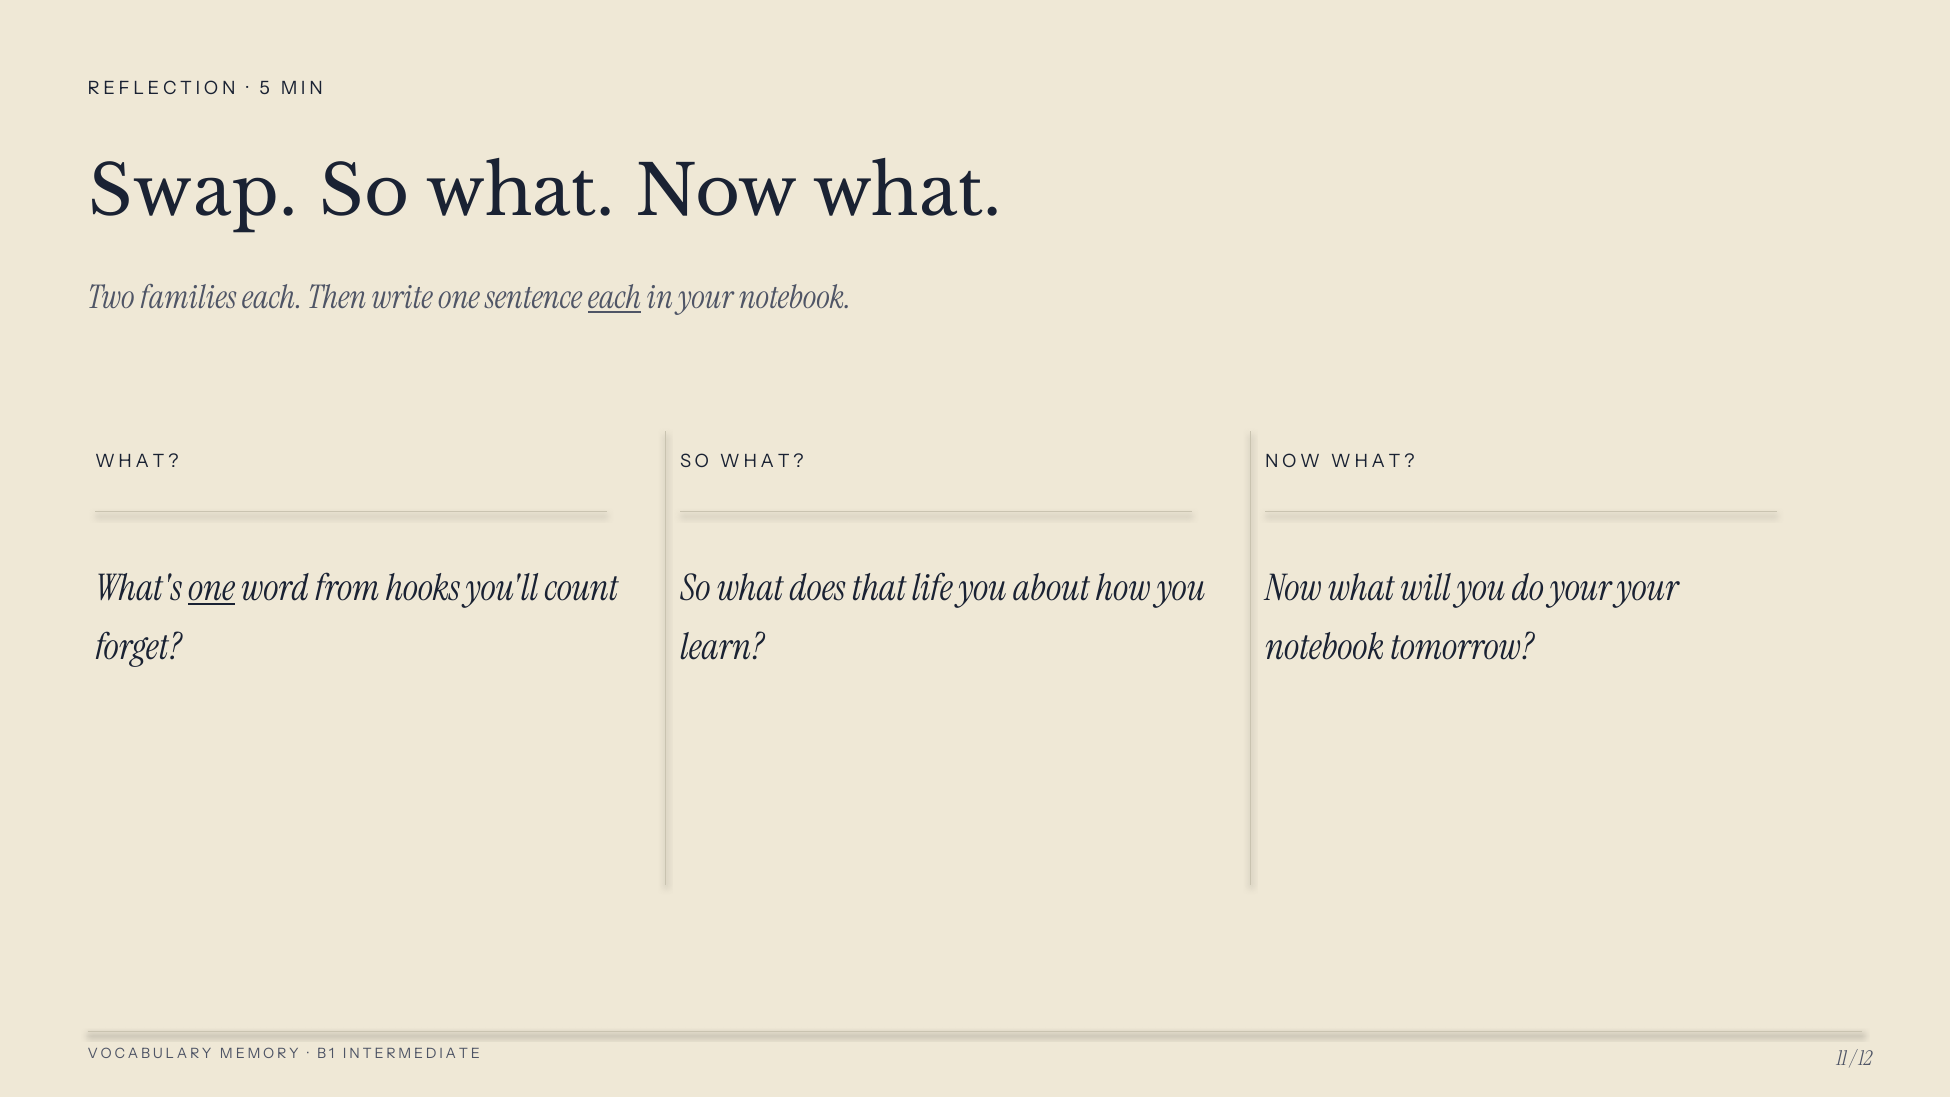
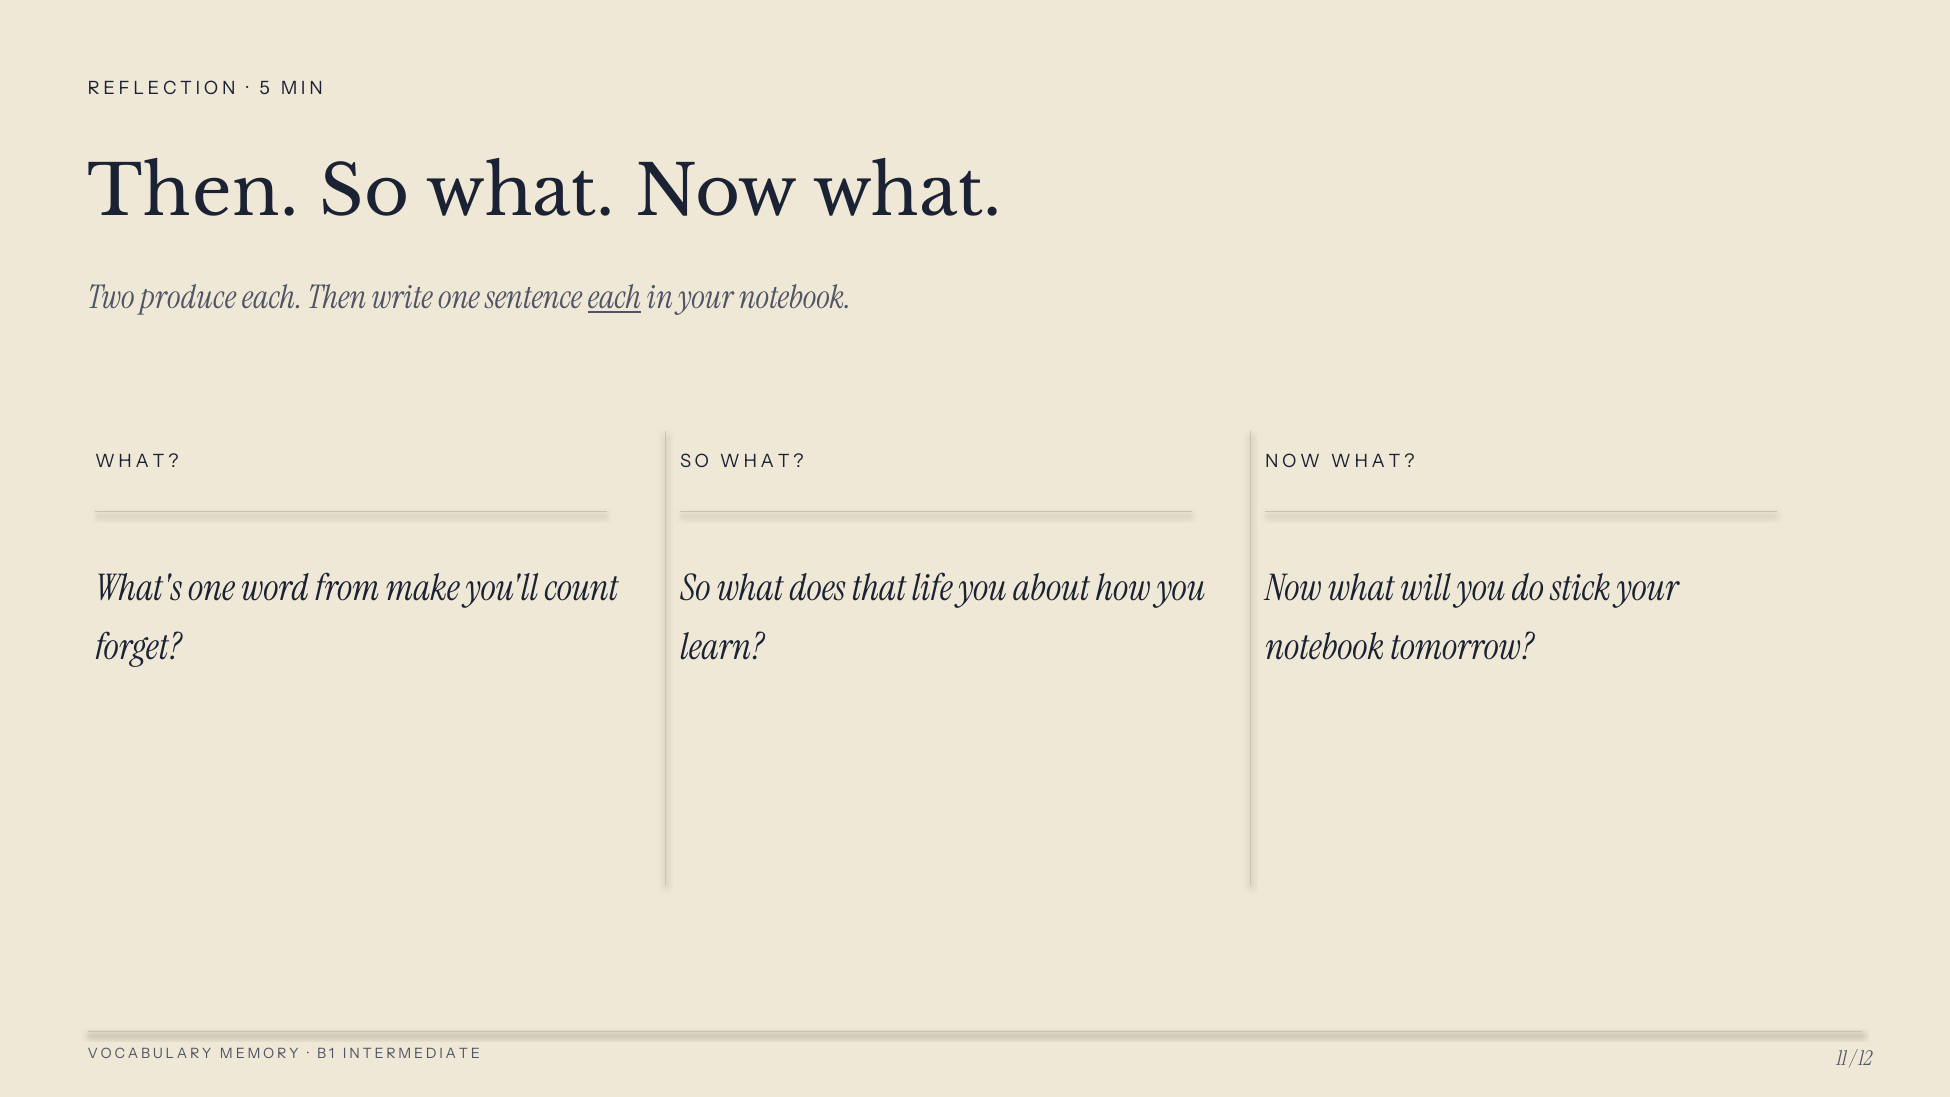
Swap at (193, 193): Swap -> Then
families: families -> produce
one at (212, 588) underline: present -> none
hooks: hooks -> make
do your: your -> stick
